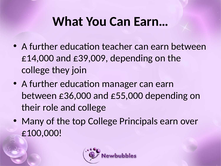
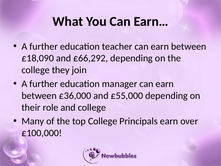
£14,000: £14,000 -> £18,090
£39,009: £39,009 -> £66,292
